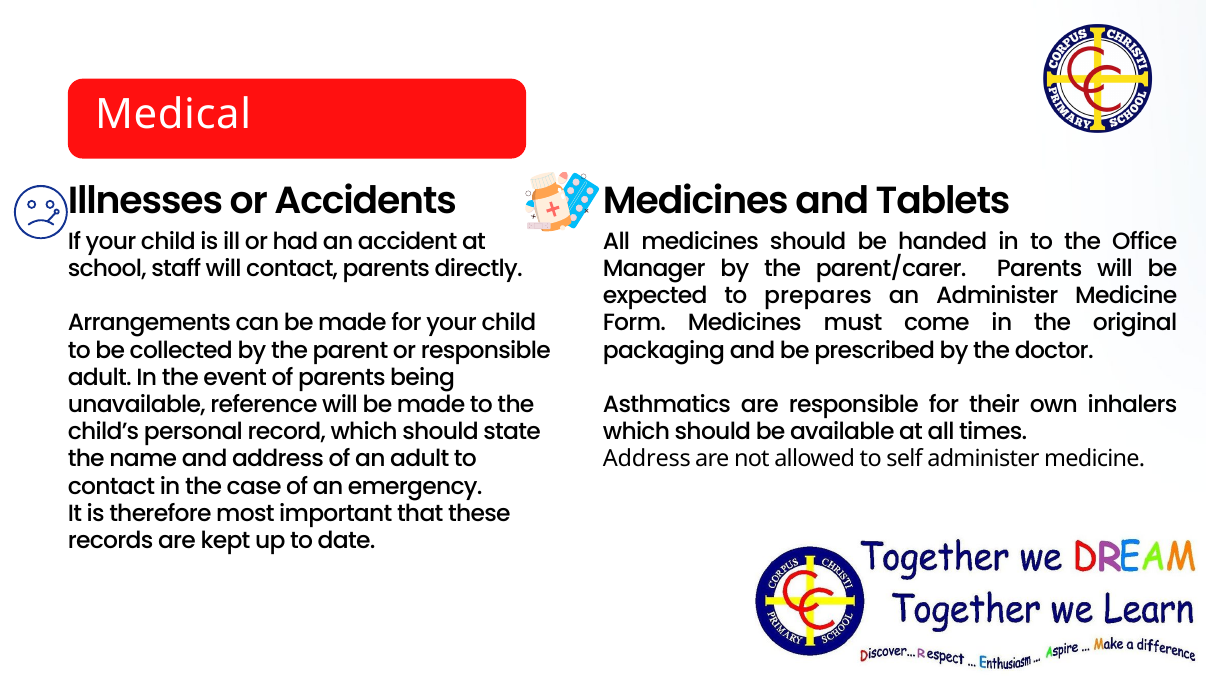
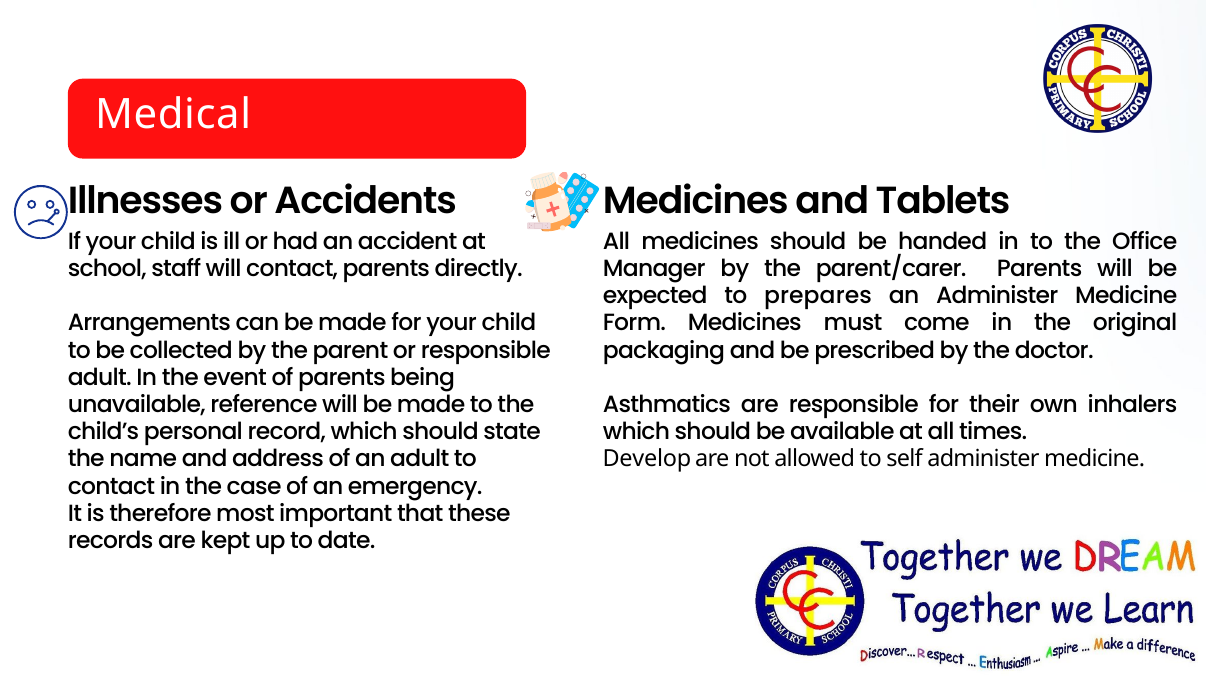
Address at (647, 459): Address -> Develop
